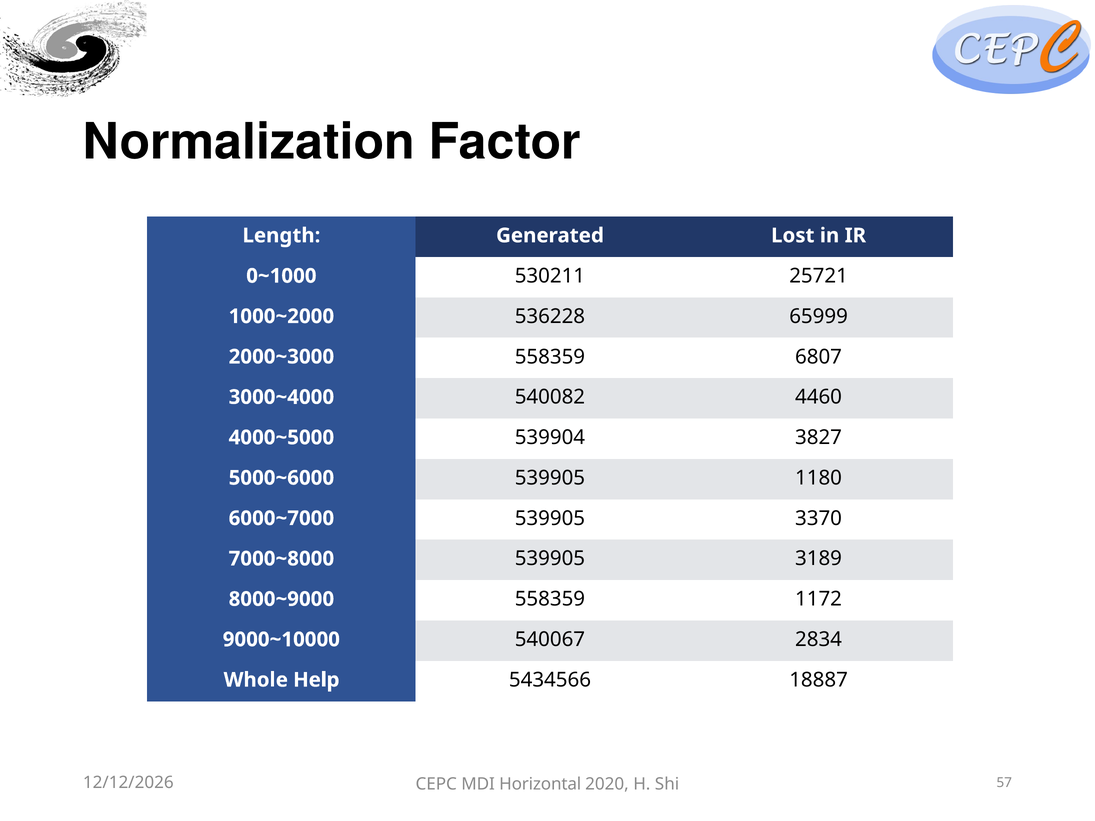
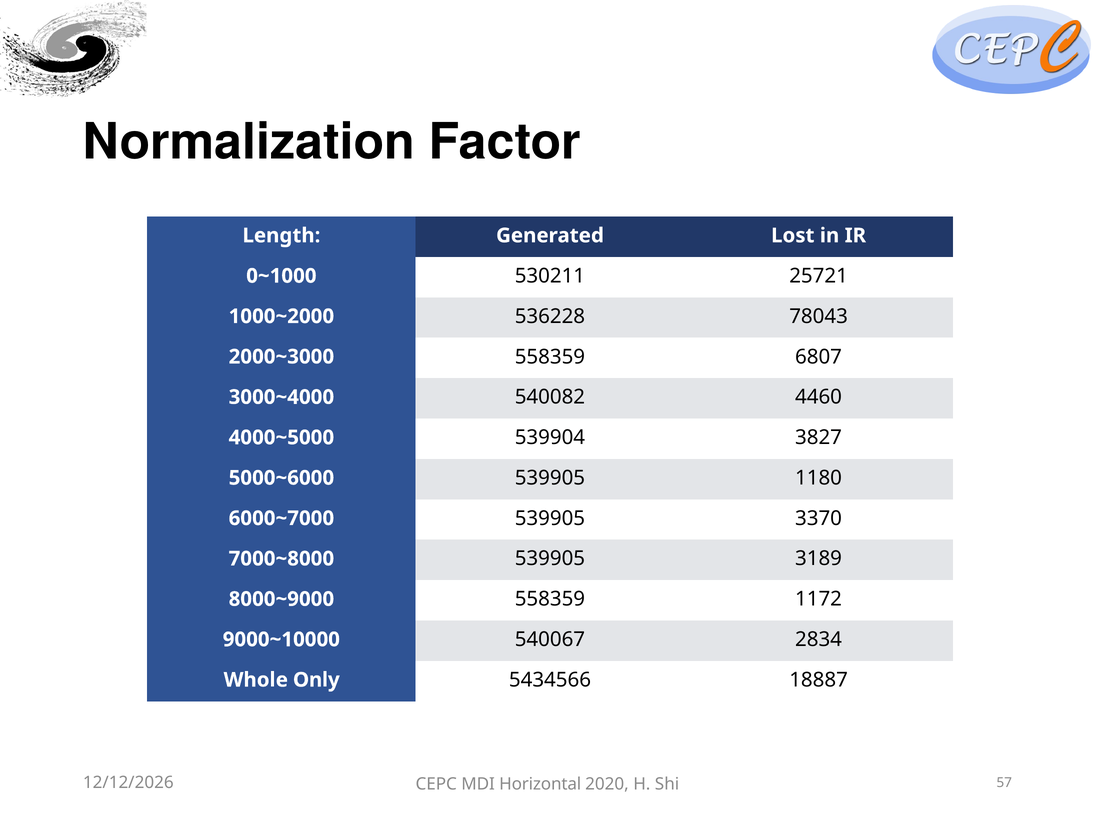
65999: 65999 -> 78043
Help: Help -> Only
